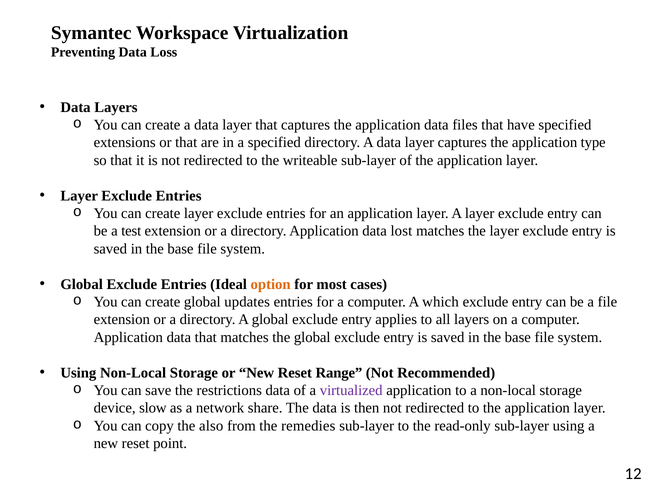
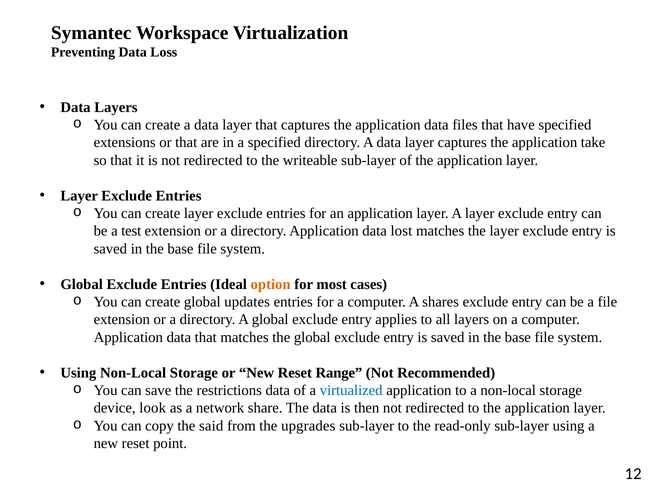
type: type -> take
which: which -> shares
virtualized colour: purple -> blue
slow: slow -> look
also: also -> said
remedies: remedies -> upgrades
